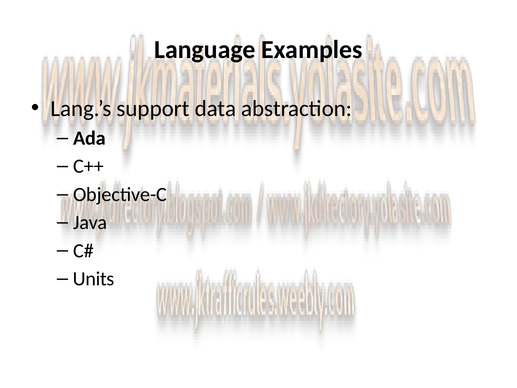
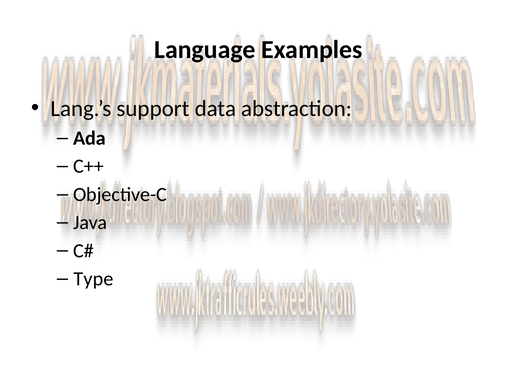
Units: Units -> Type
